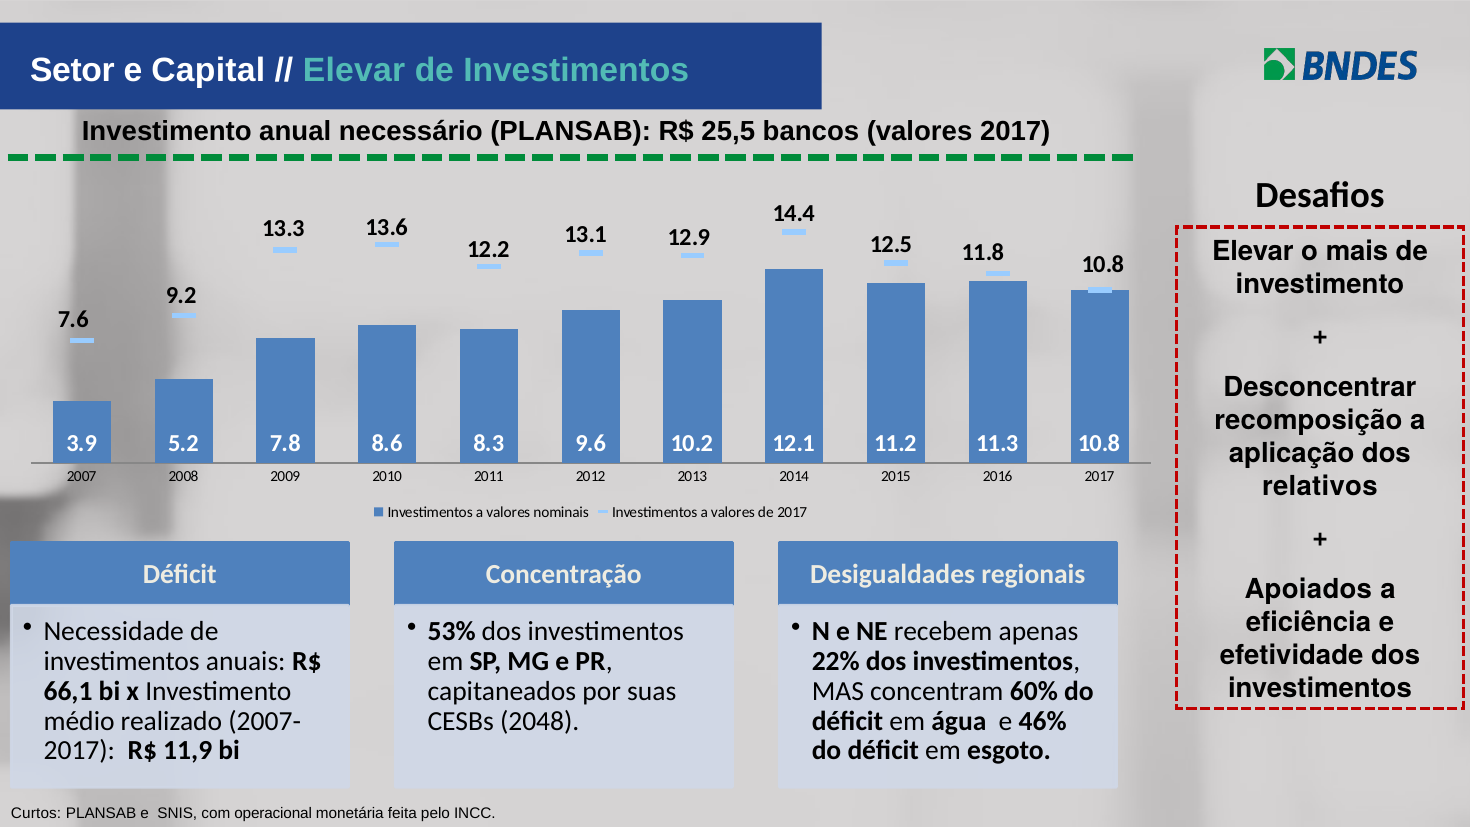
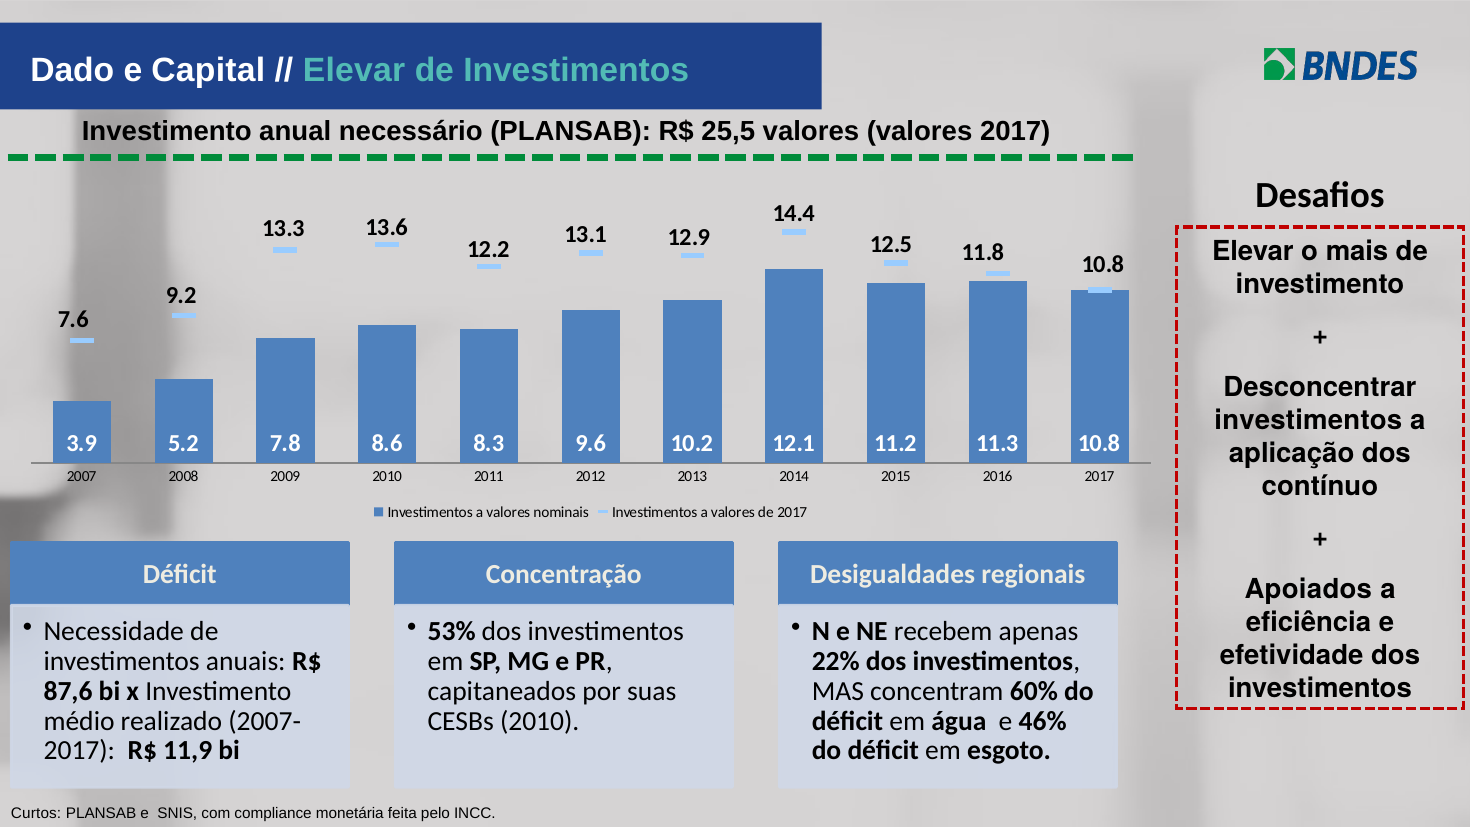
Setor: Setor -> Dado
25,5 bancos: bancos -> valores
recomposição at (1308, 420): recomposição -> investimentos
relativos: relativos -> contínuo
66,1: 66,1 -> 87,6
2048 at (540, 721): 2048 -> 2010
operacional: operacional -> compliance
